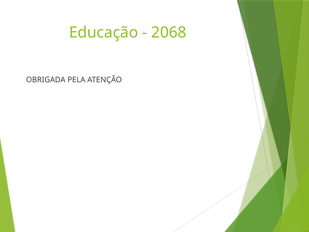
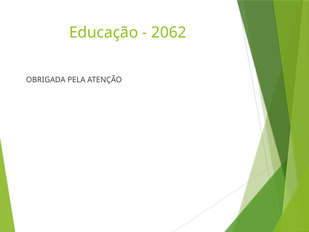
2068: 2068 -> 2062
